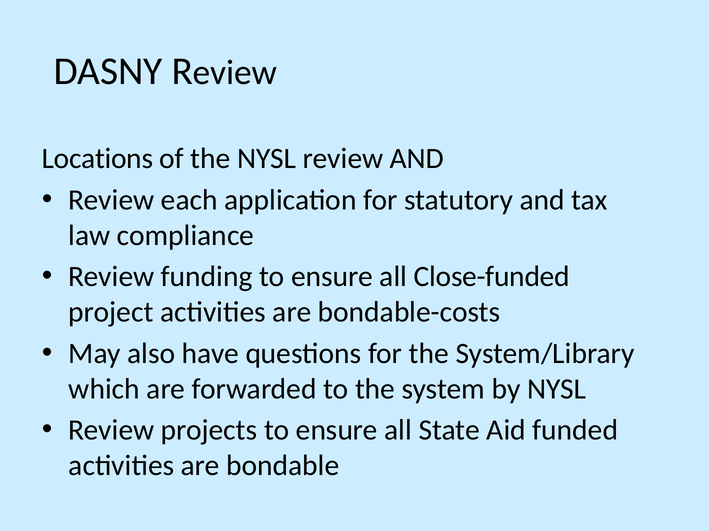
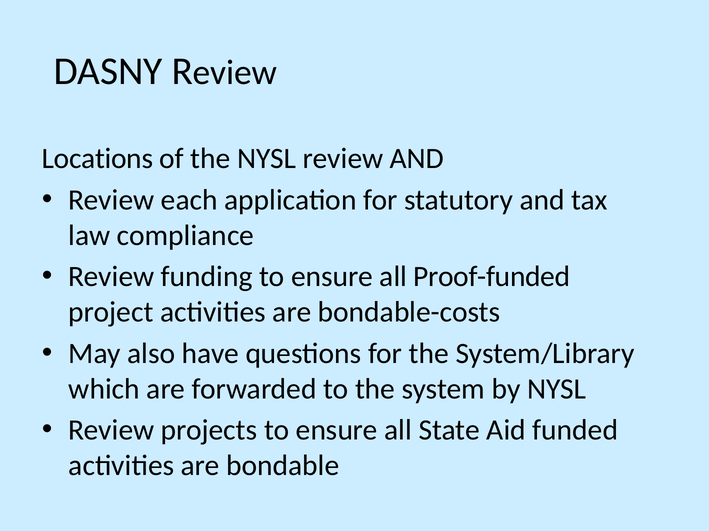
Close-funded: Close-funded -> Proof-funded
